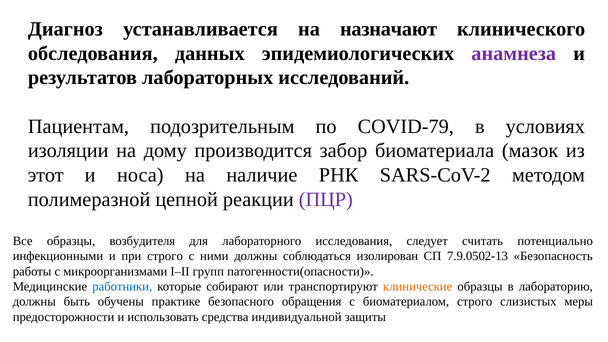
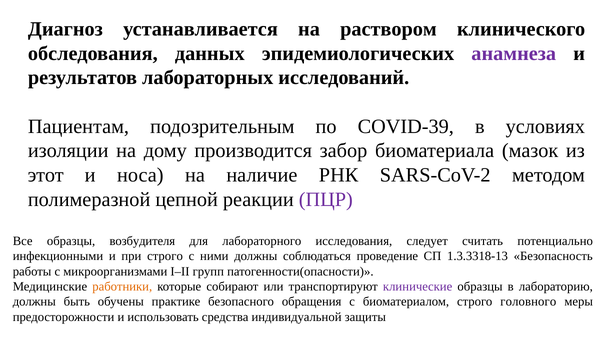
назначают: назначают -> раствором
COVID-79: COVID-79 -> COVID-39
изолирован: изолирован -> проведение
7.9.0502-13: 7.9.0502-13 -> 1.3.3318-13
работники colour: blue -> orange
клинические colour: orange -> purple
слизистых: слизистых -> головного
